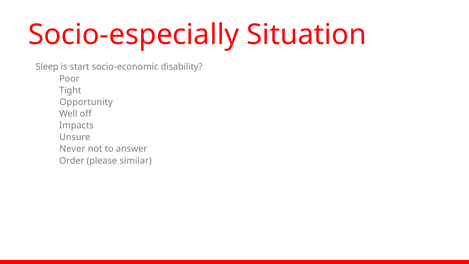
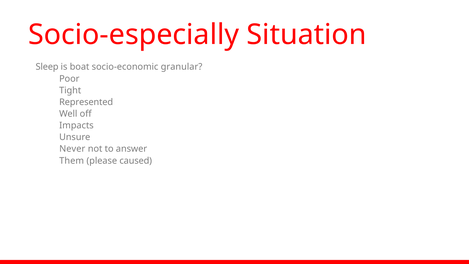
start: start -> boat
disability: disability -> granular
Opportunity: Opportunity -> Represented
Order: Order -> Them
similar: similar -> caused
